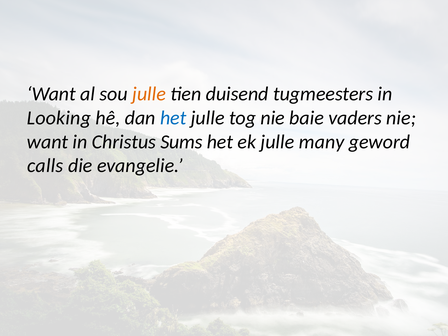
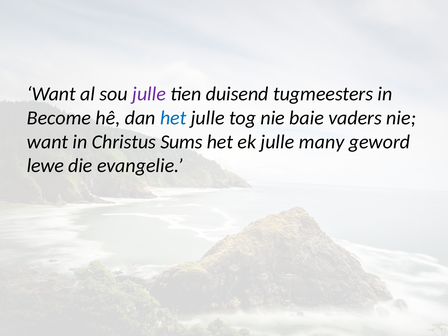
julle at (149, 94) colour: orange -> purple
Looking: Looking -> Become
calls: calls -> lewe
